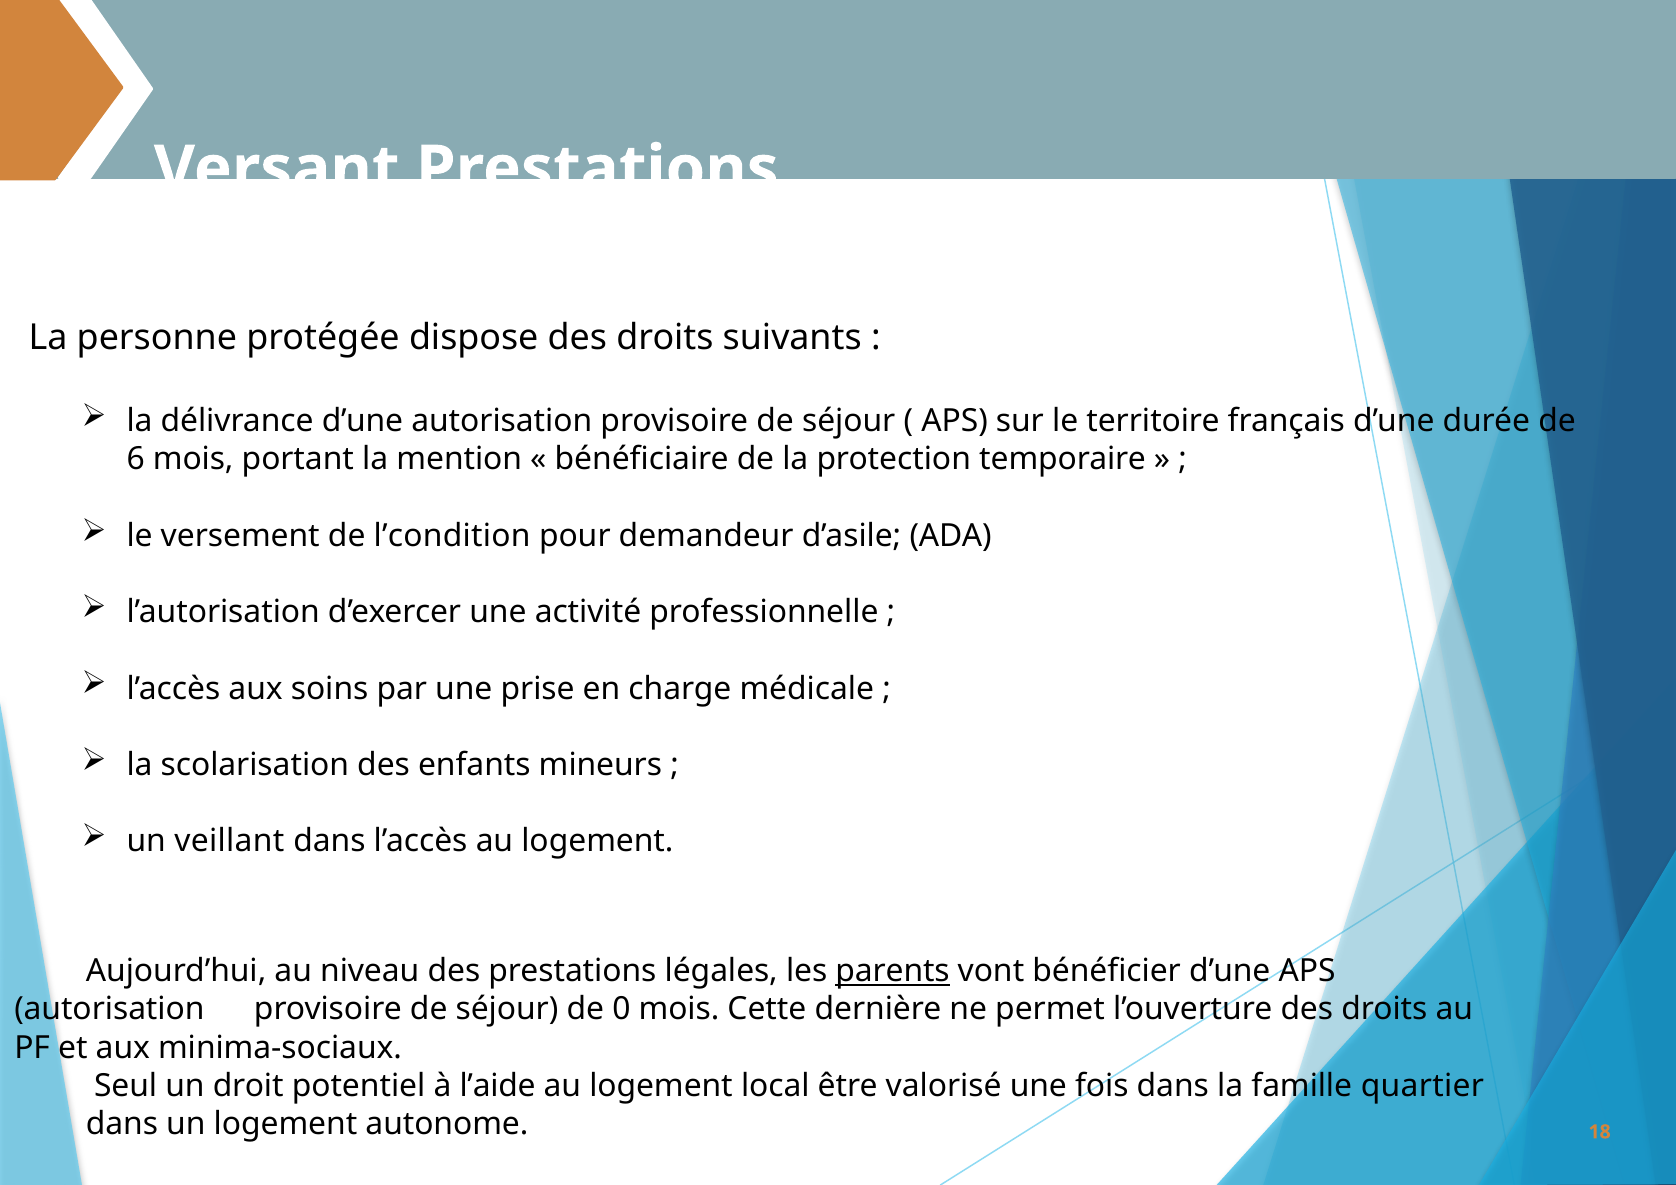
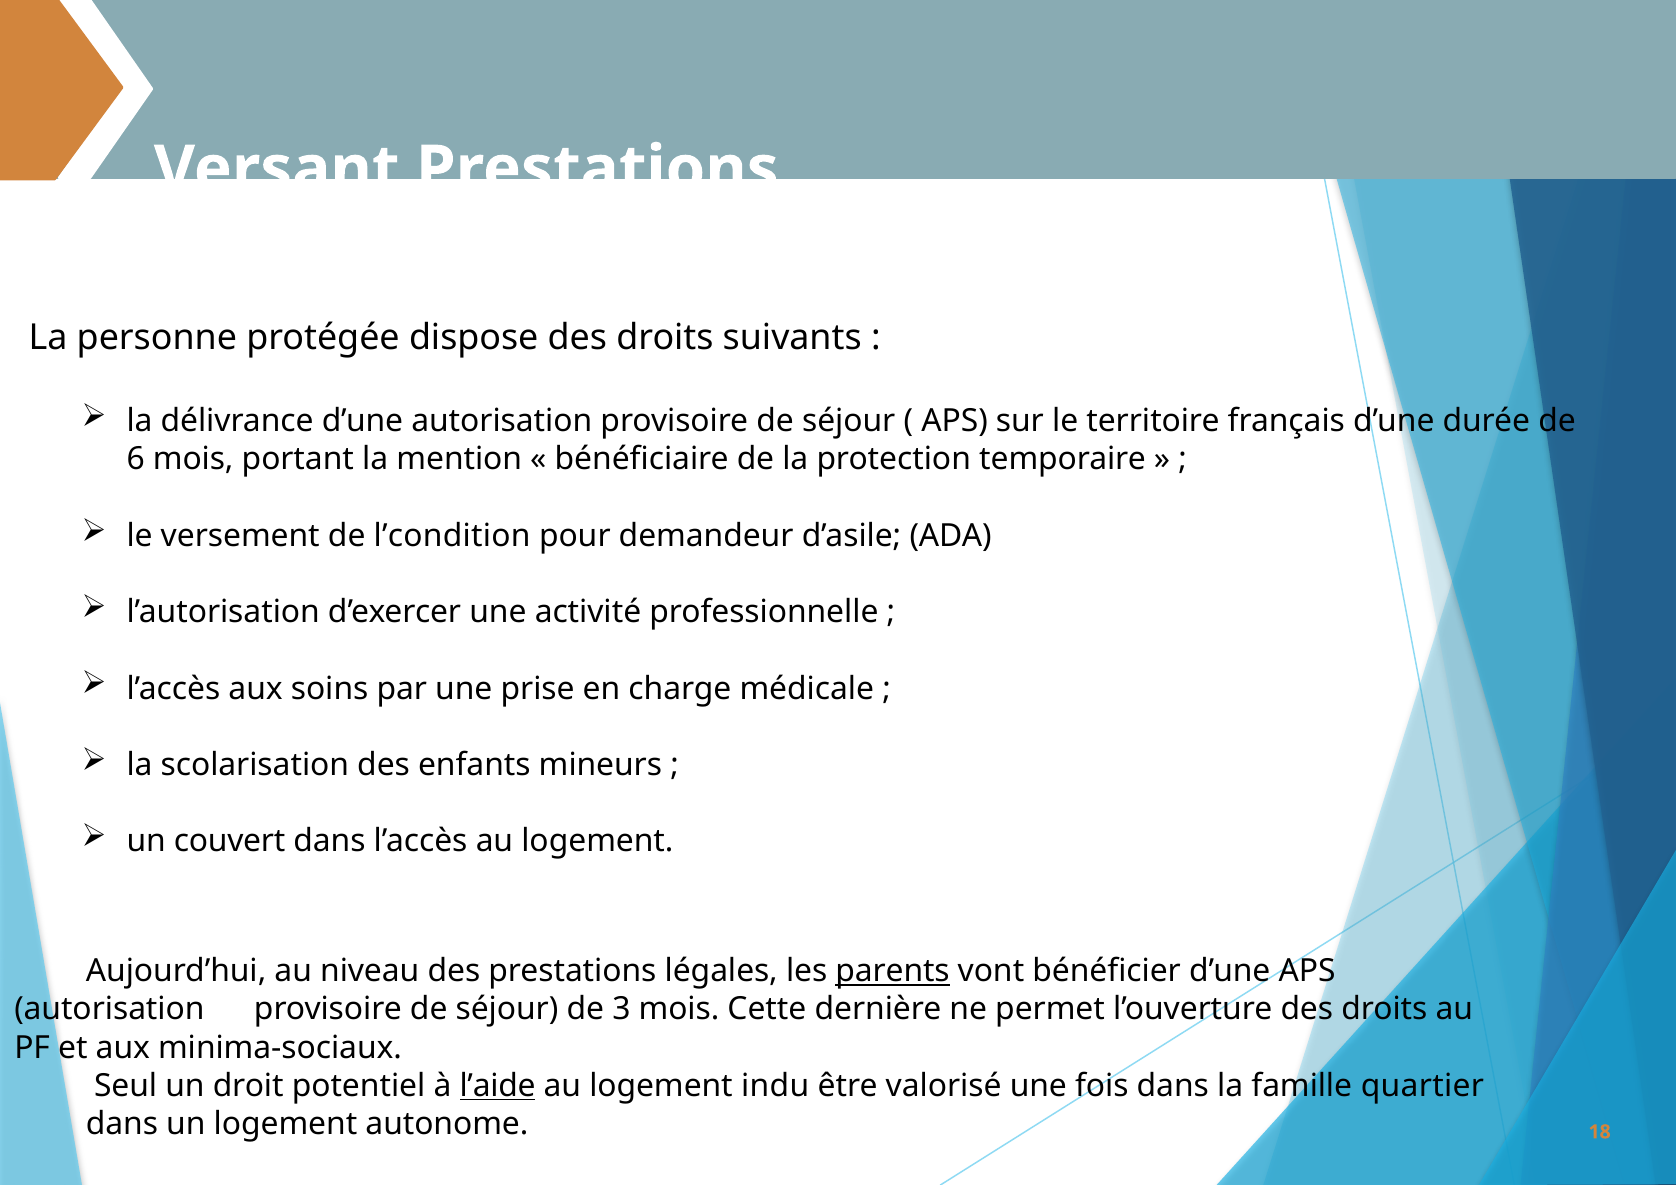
veillant: veillant -> couvert
0: 0 -> 3
l’aide underline: none -> present
local: local -> indu
